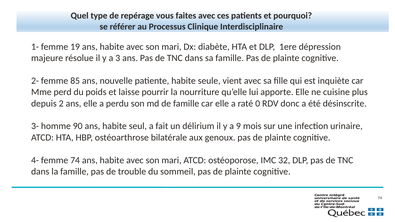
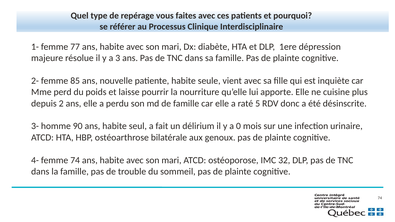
19: 19 -> 77
0: 0 -> 5
9: 9 -> 0
